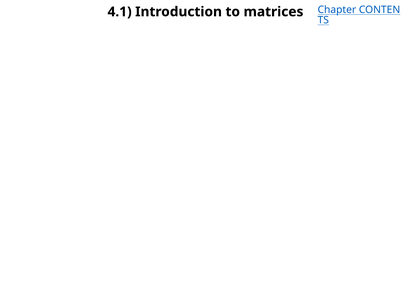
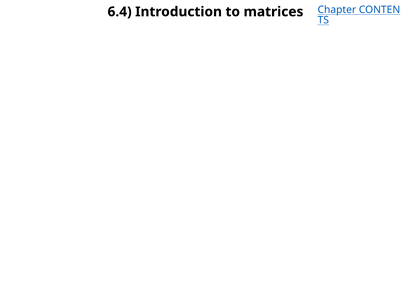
4.1: 4.1 -> 6.4
